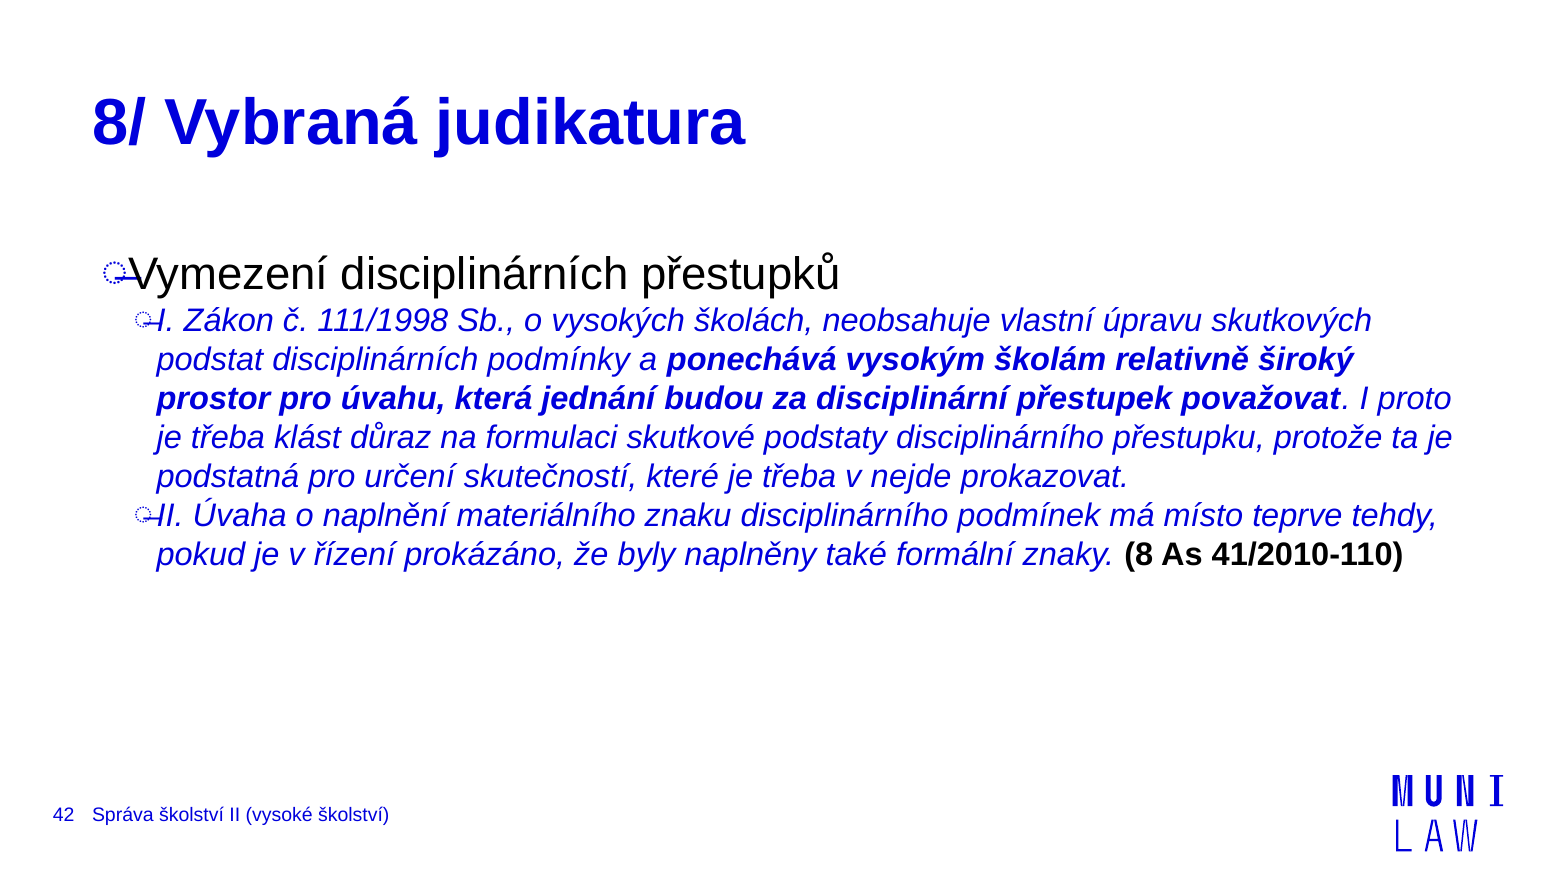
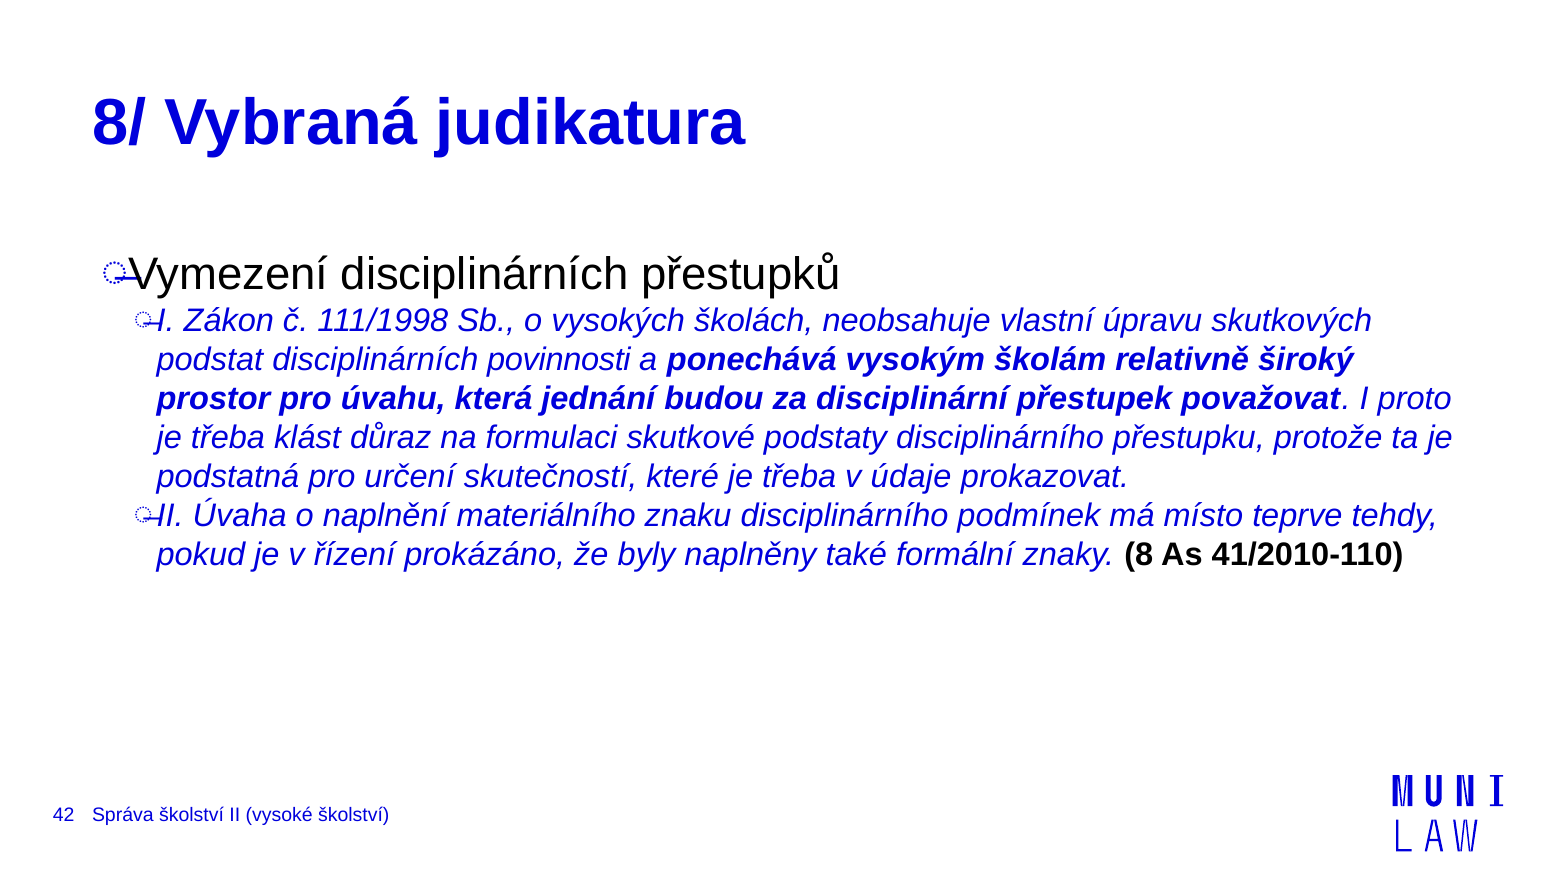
podmínky: podmínky -> povinnosti
nejde: nejde -> údaje
